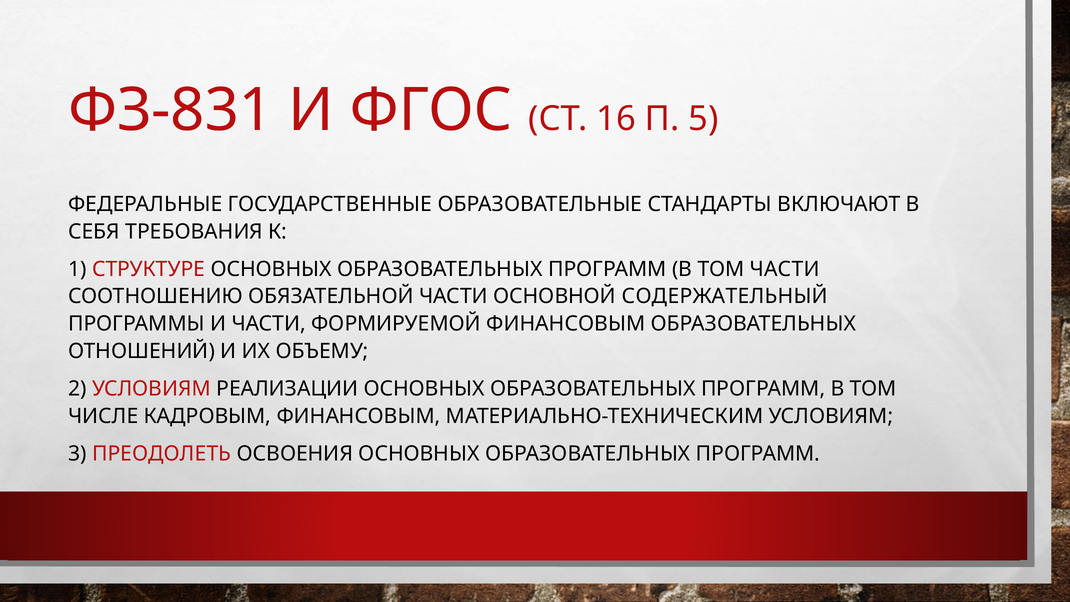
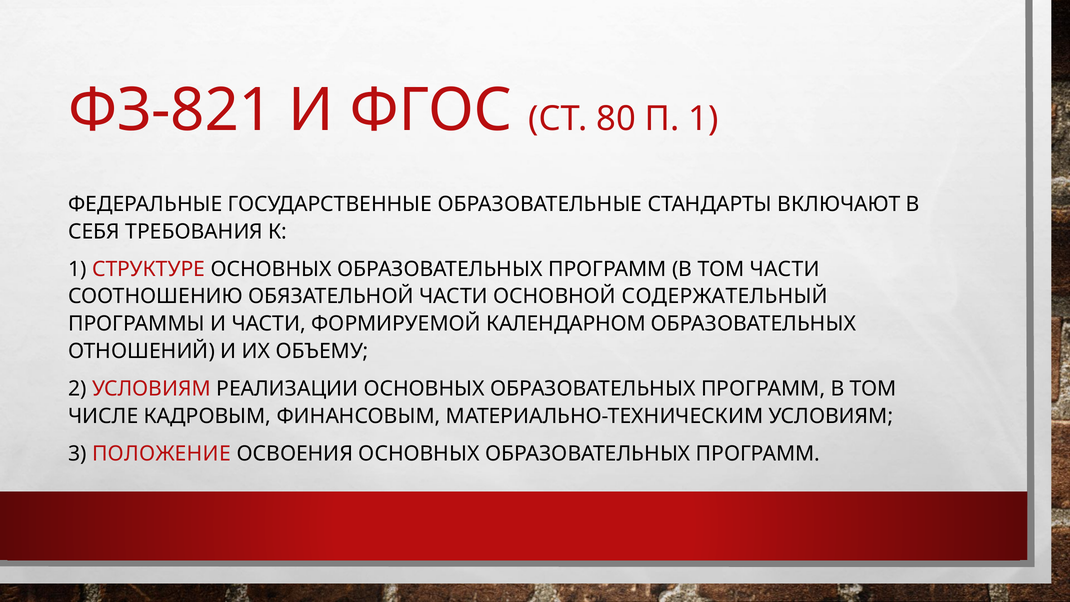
ФЗ-831: ФЗ-831 -> ФЗ-821
16: 16 -> 80
П 5: 5 -> 1
ФОРМИРУЕМОЙ ФИНАНСОВЫМ: ФИНАНСОВЫМ -> КАЛЕНДАРНОМ
ПРЕОДОЛЕТЬ: ПРЕОДОЛЕТЬ -> ПОЛОЖЕНИЕ
